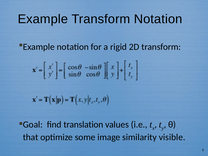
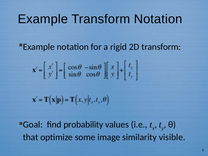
translation: translation -> probability
